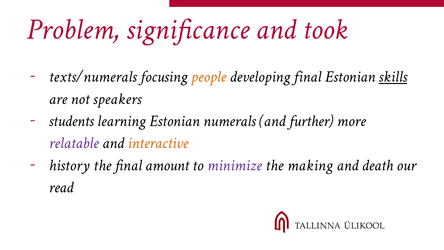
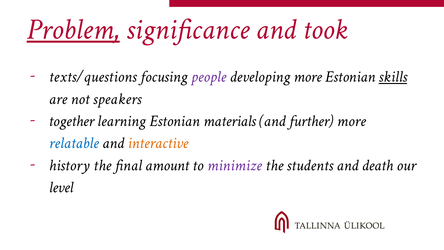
Problem underline: none -> present
texts/numerals: texts/numerals -> texts/questions
people colour: orange -> purple
developing final: final -> more
students: students -> together
numerals: numerals -> materials
relatable colour: purple -> blue
making: making -> students
read: read -> level
